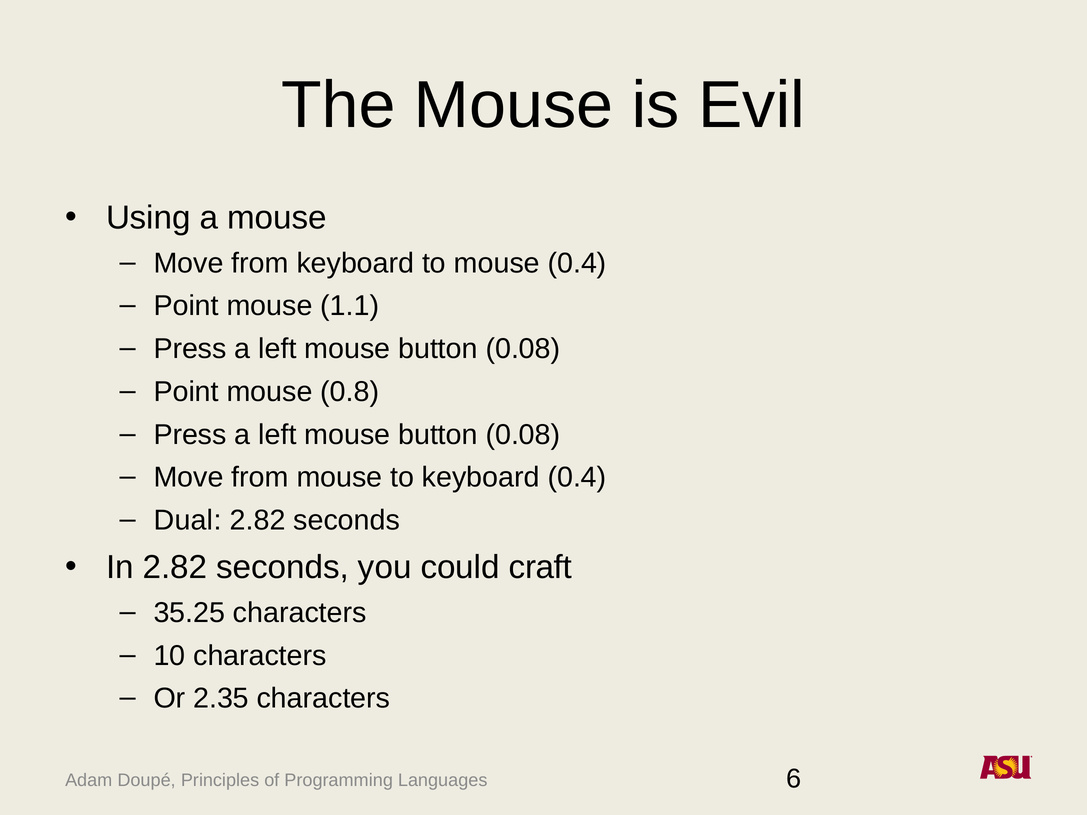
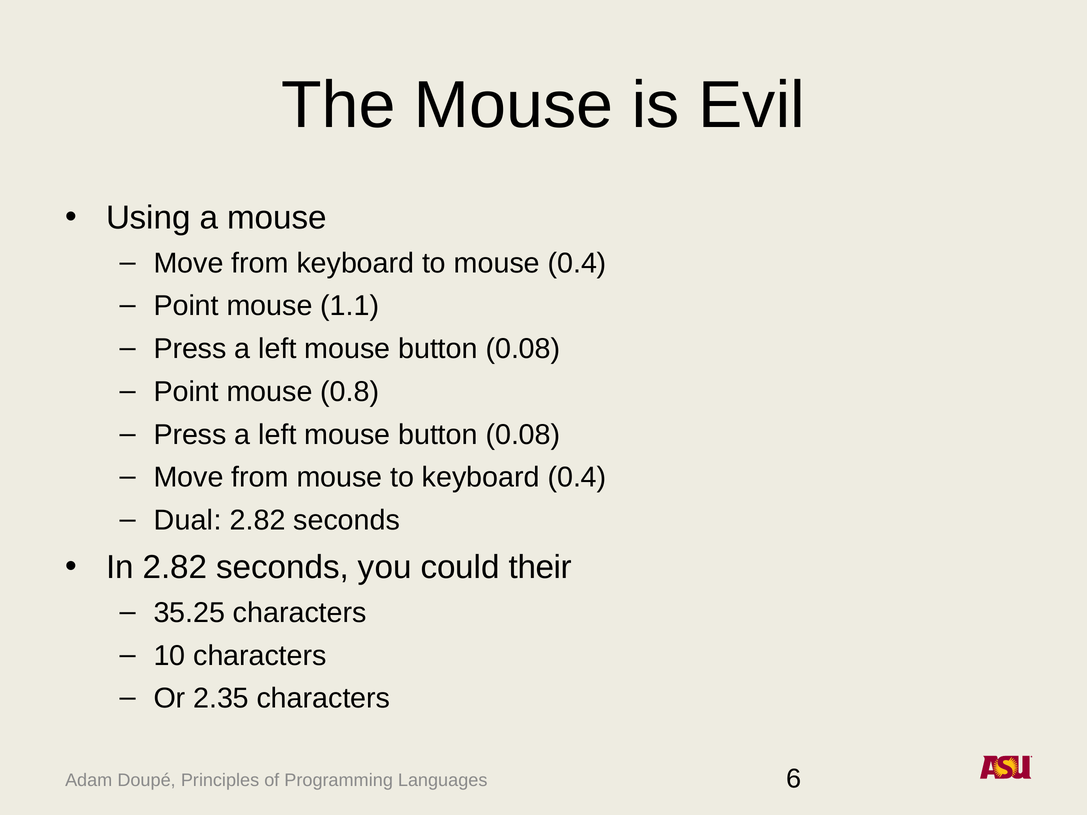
craft: craft -> their
